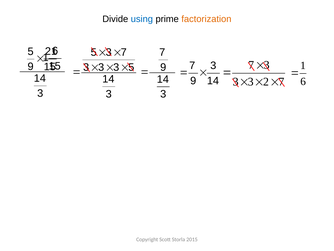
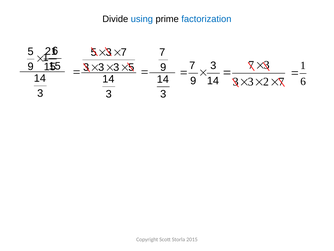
factorization colour: orange -> blue
